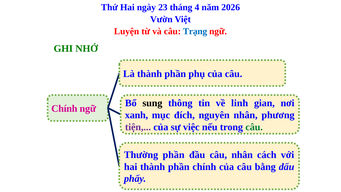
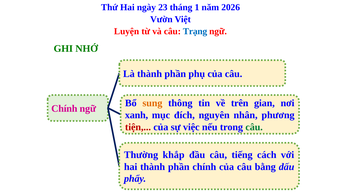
4: 4 -> 1
sung colour: black -> orange
linh: linh -> trên
tiện colour: purple -> red
Thường phần: phần -> khắp
câu nhân: nhân -> tiếng
